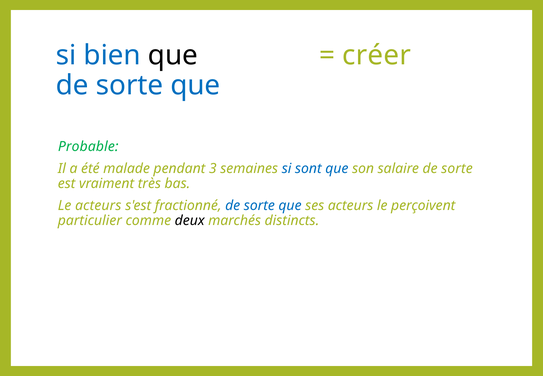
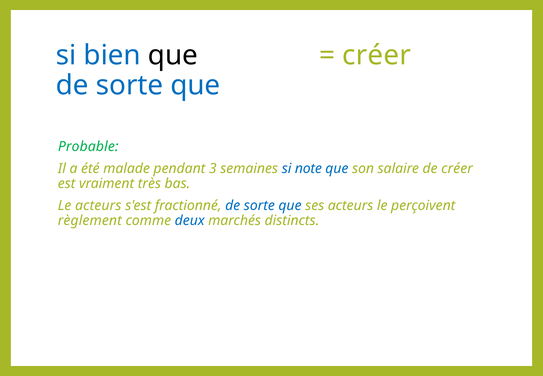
sont: sont -> note
salaire de sorte: sorte -> créer
particulier: particulier -> règlement
deux colour: black -> blue
